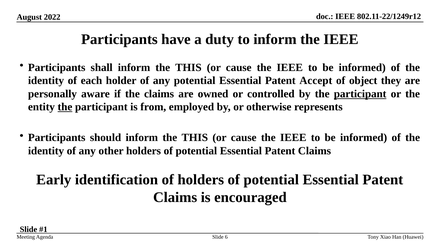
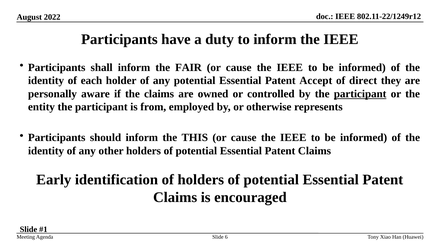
shall inform the THIS: THIS -> FAIR
object: object -> direct
the at (65, 107) underline: present -> none
